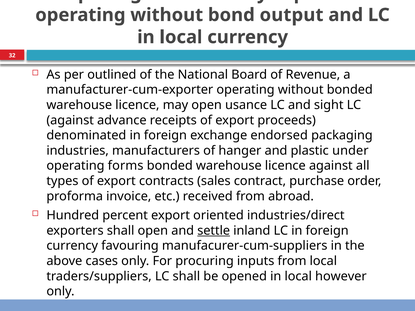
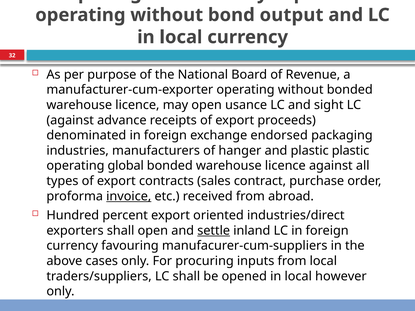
outlined: outlined -> purpose
plastic under: under -> plastic
forms: forms -> global
invoice underline: none -> present
